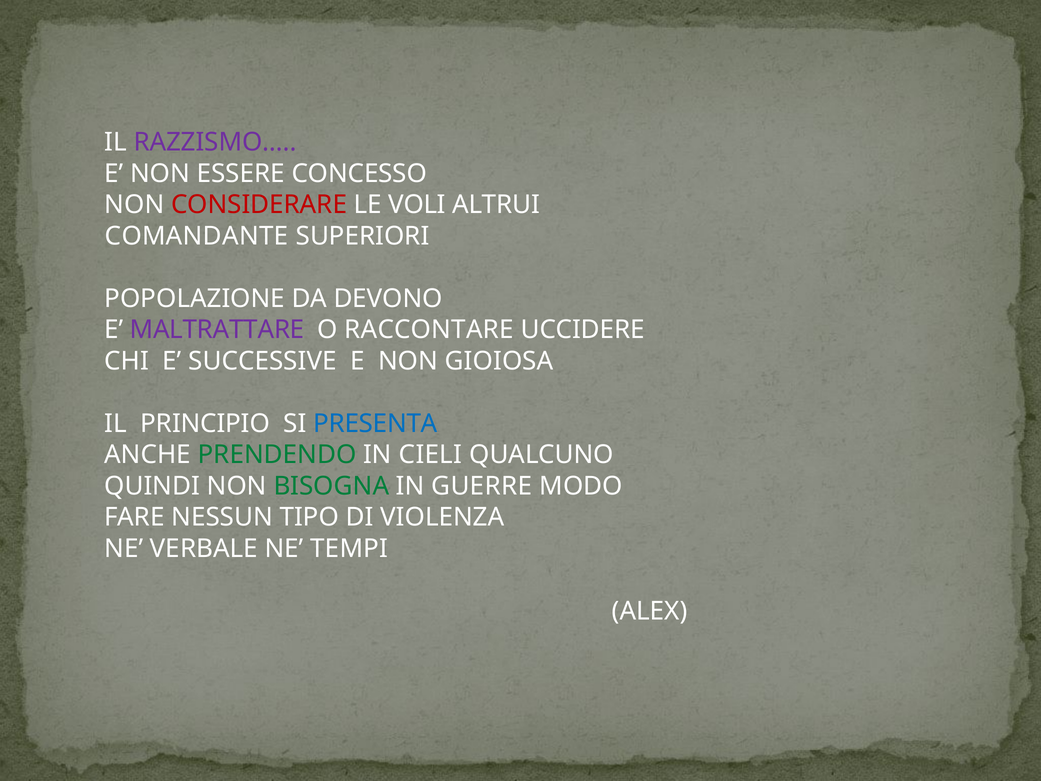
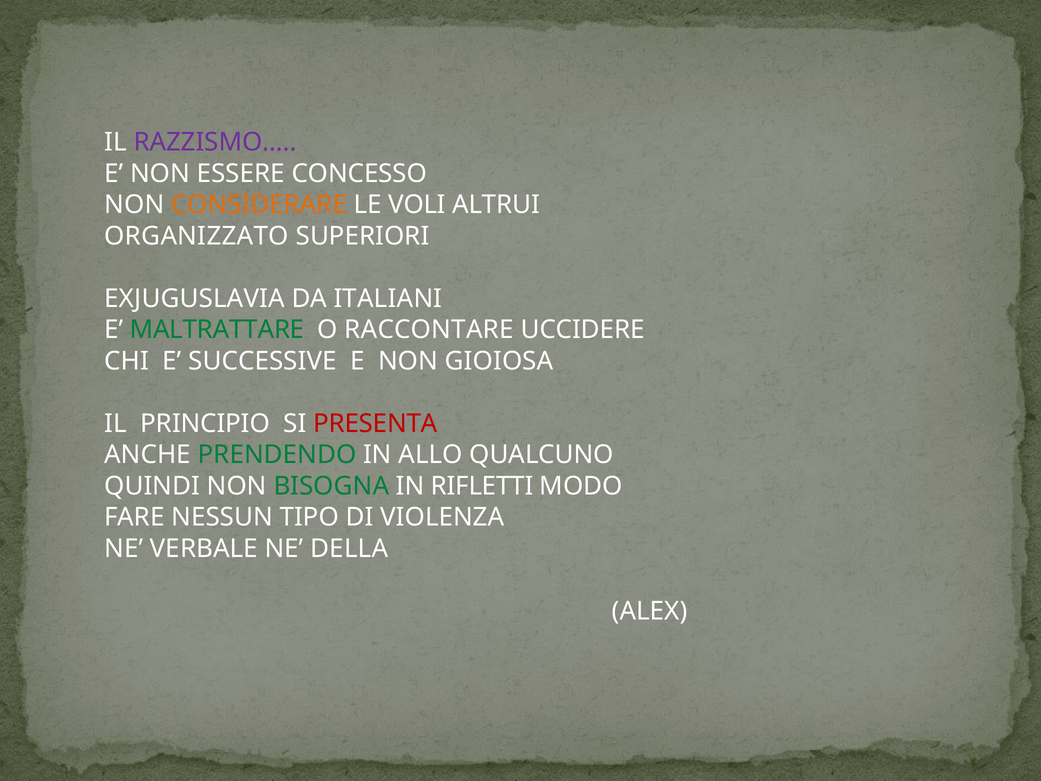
CONSIDERARE colour: red -> orange
COMANDANTE: COMANDANTE -> ORGANIZZATO
POPOLAZIONE: POPOLAZIONE -> EXJUGUSLAVIA
DEVONO: DEVONO -> ITALIANI
MALTRATTARE colour: purple -> green
PRESENTA colour: blue -> red
CIELI: CIELI -> ALLO
GUERRE: GUERRE -> RIFLETTI
TEMPI: TEMPI -> DELLA
